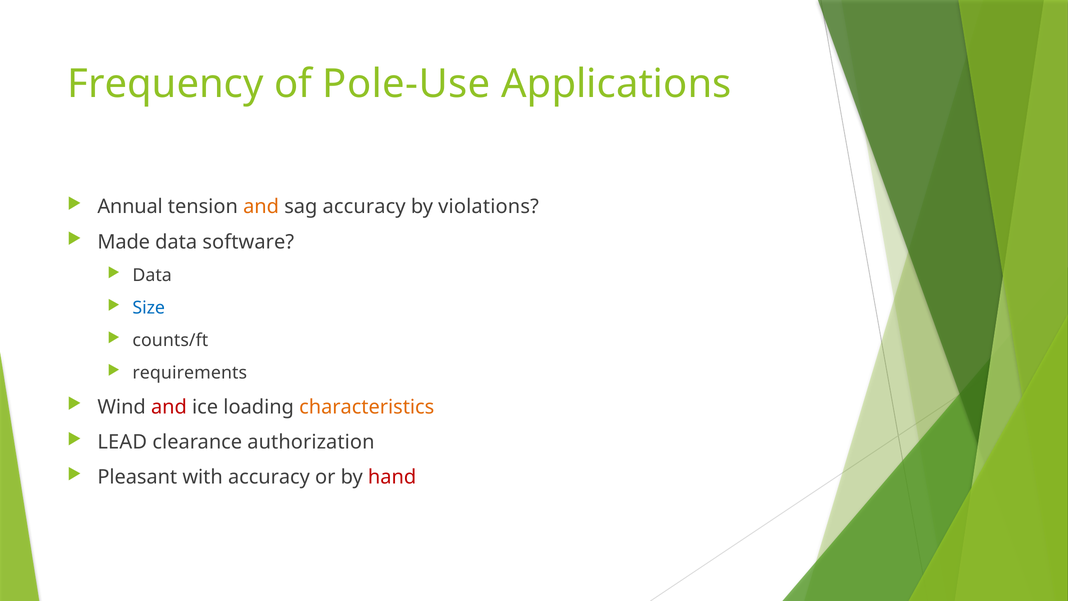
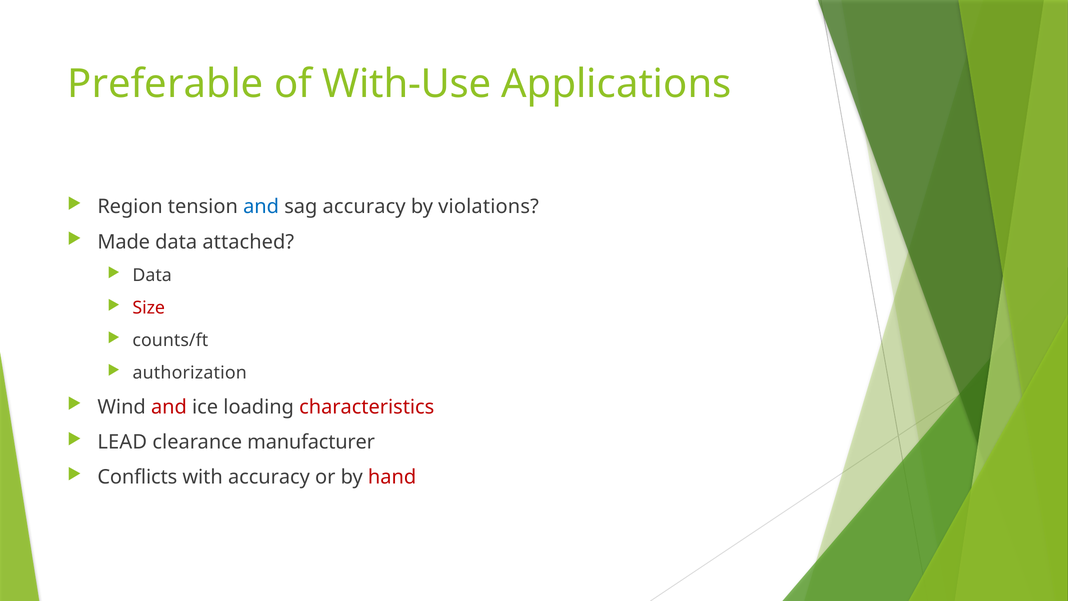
Frequency: Frequency -> Preferable
Pole-Use: Pole-Use -> With-Use
Annual: Annual -> Region
and at (261, 207) colour: orange -> blue
software: software -> attached
Size colour: blue -> red
requirements: requirements -> authorization
characteristics colour: orange -> red
authorization: authorization -> manufacturer
Pleasant: Pleasant -> Conflicts
